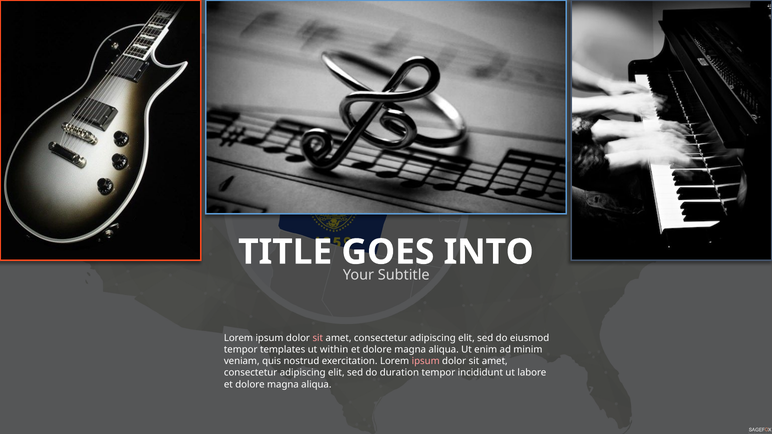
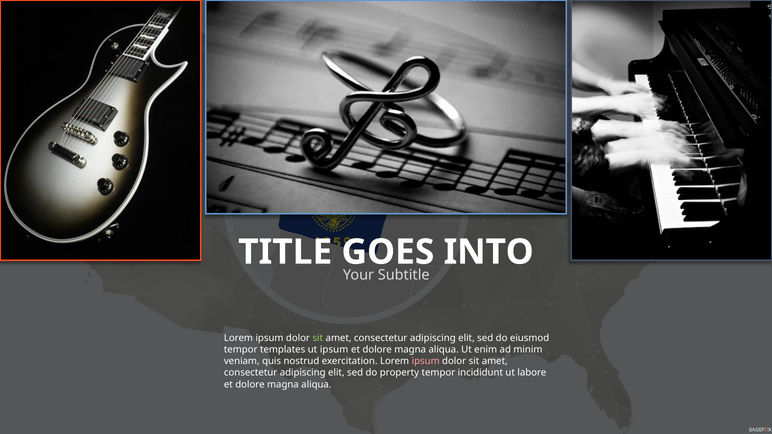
sit at (318, 338) colour: pink -> light green
ut within: within -> ipsum
duration: duration -> property
